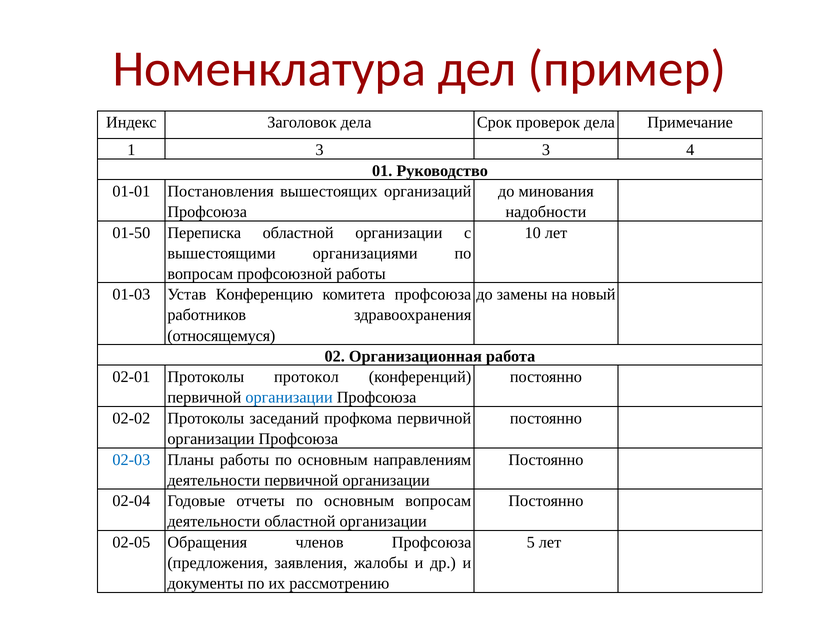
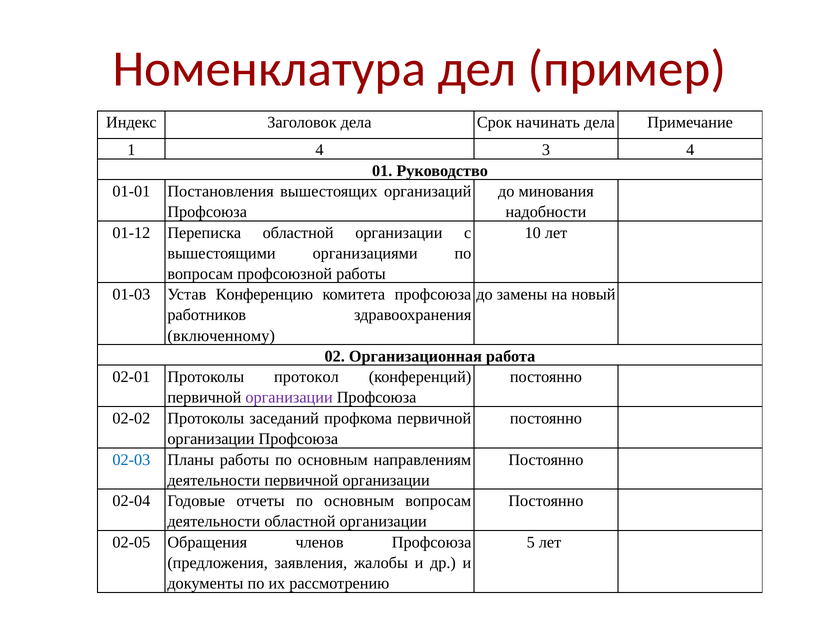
проверок: проверок -> начинать
1 3: 3 -> 4
01-50: 01-50 -> 01-12
относящемуся: относящемуся -> включенному
организации at (289, 397) colour: blue -> purple
